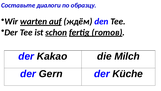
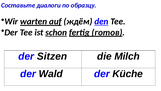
den underline: none -> present
Kakao: Kakao -> Sitzen
Gern: Gern -> Wald
